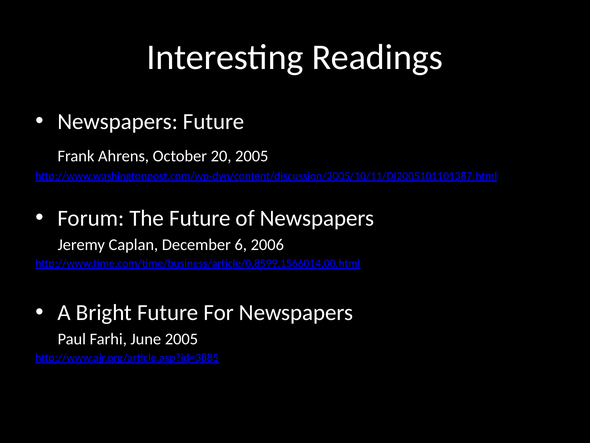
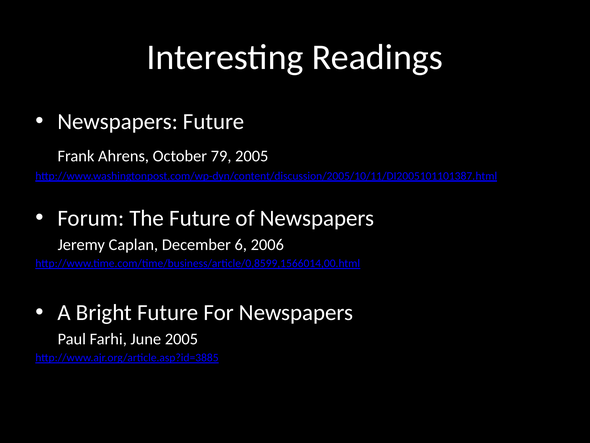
20: 20 -> 79
